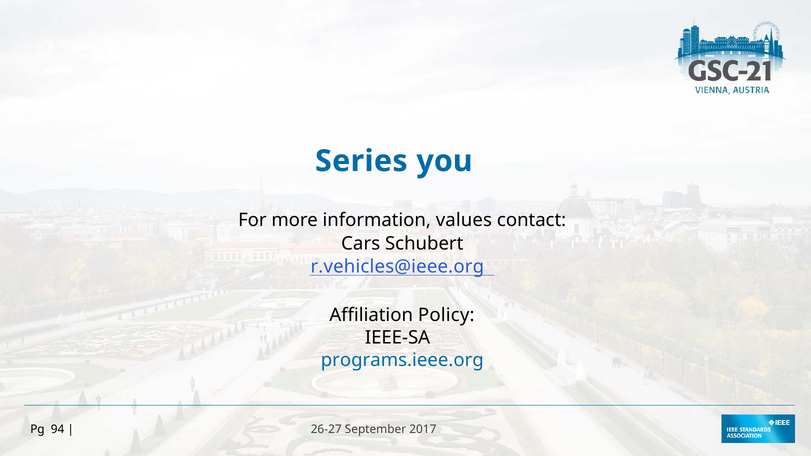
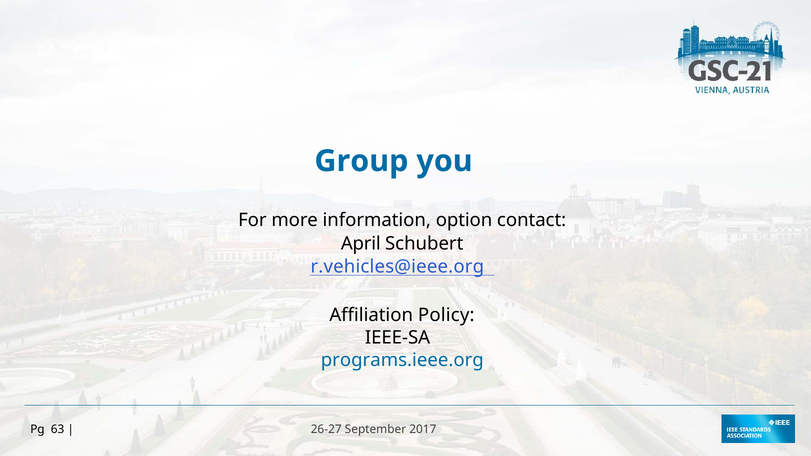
Series: Series -> Group
values: values -> option
Cars: Cars -> April
94: 94 -> 63
